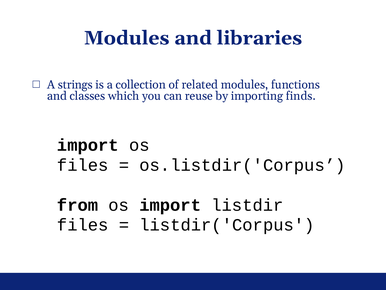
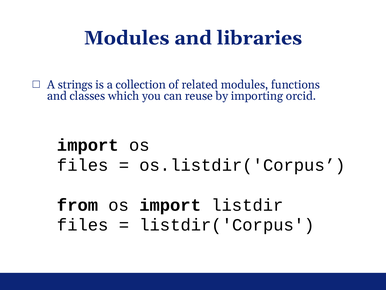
finds: finds -> orcid
